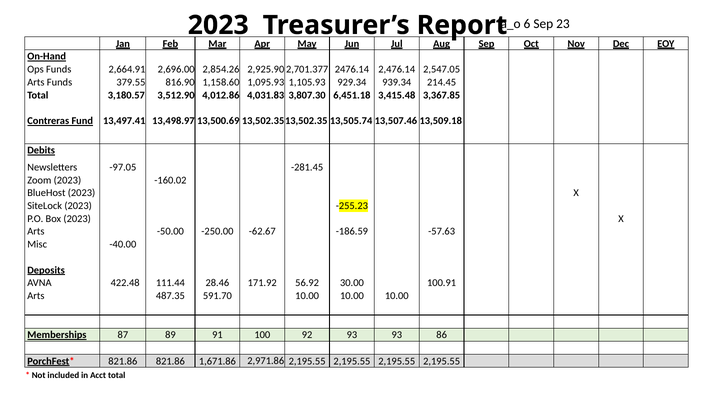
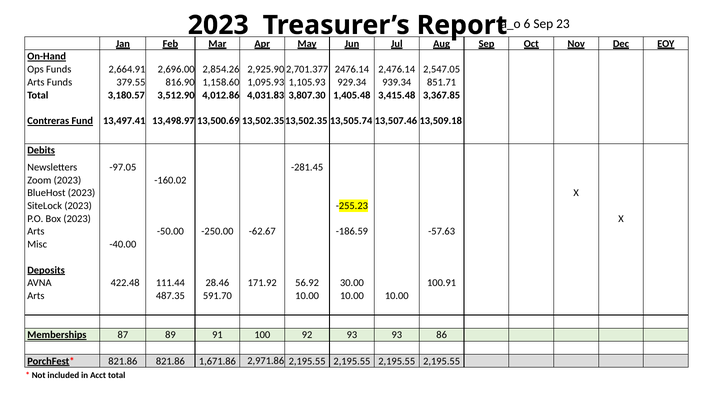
214.45: 214.45 -> 851.71
6,451.18: 6,451.18 -> 1,405.48
